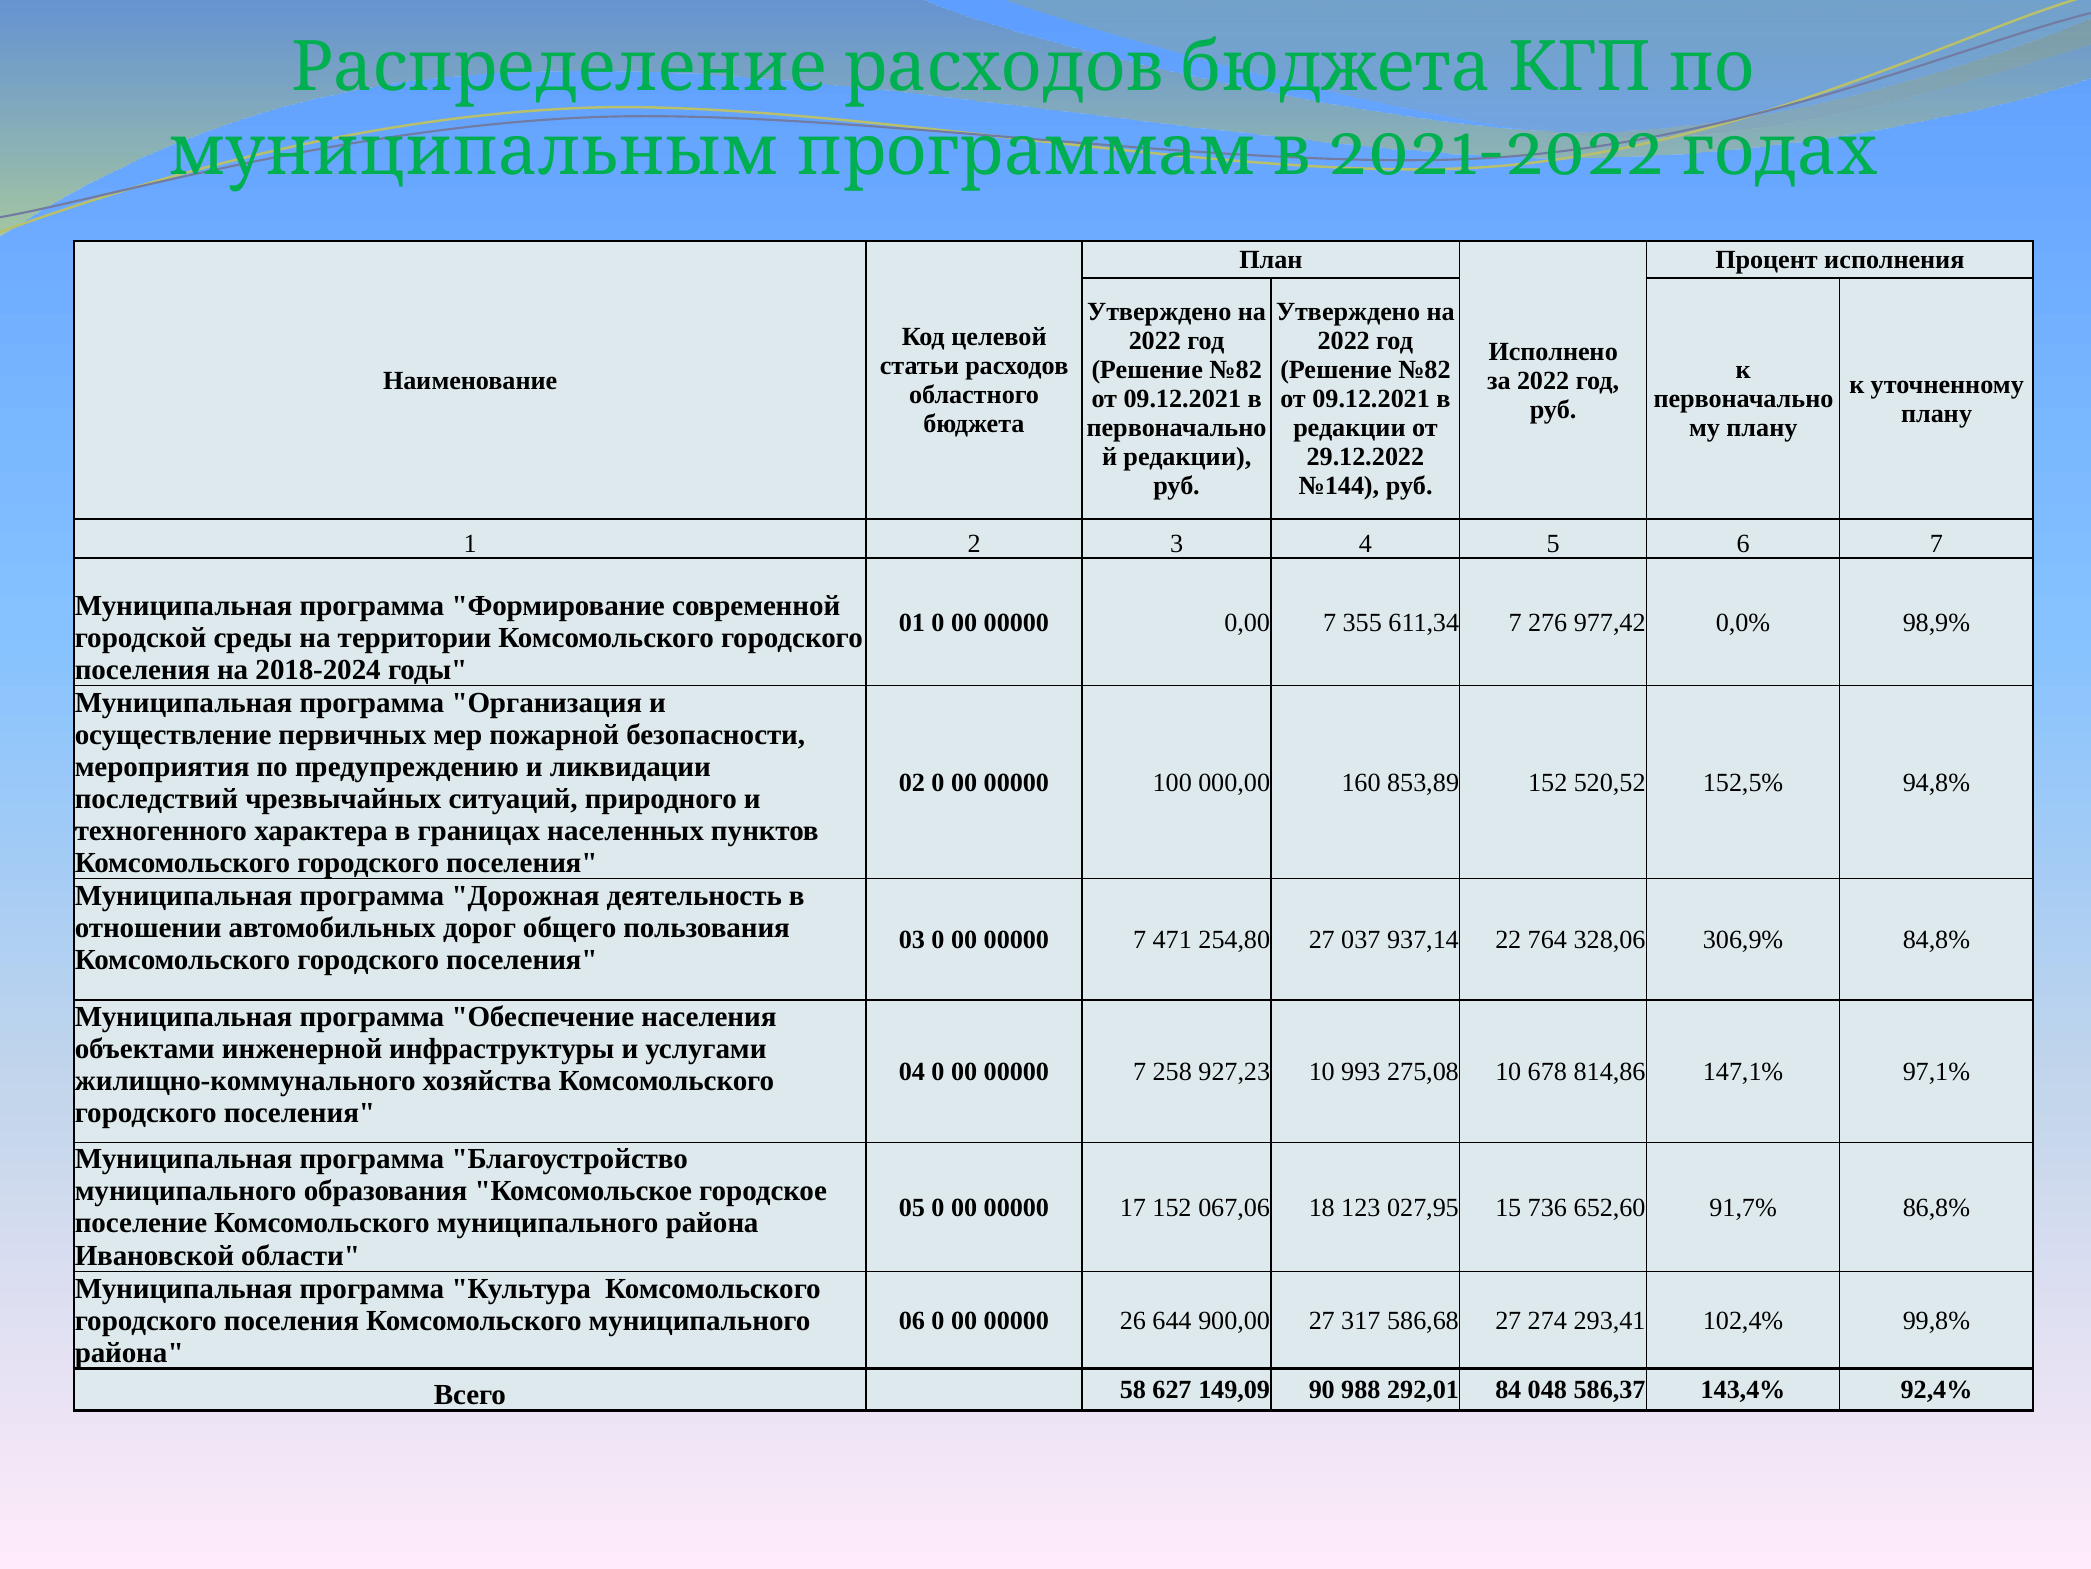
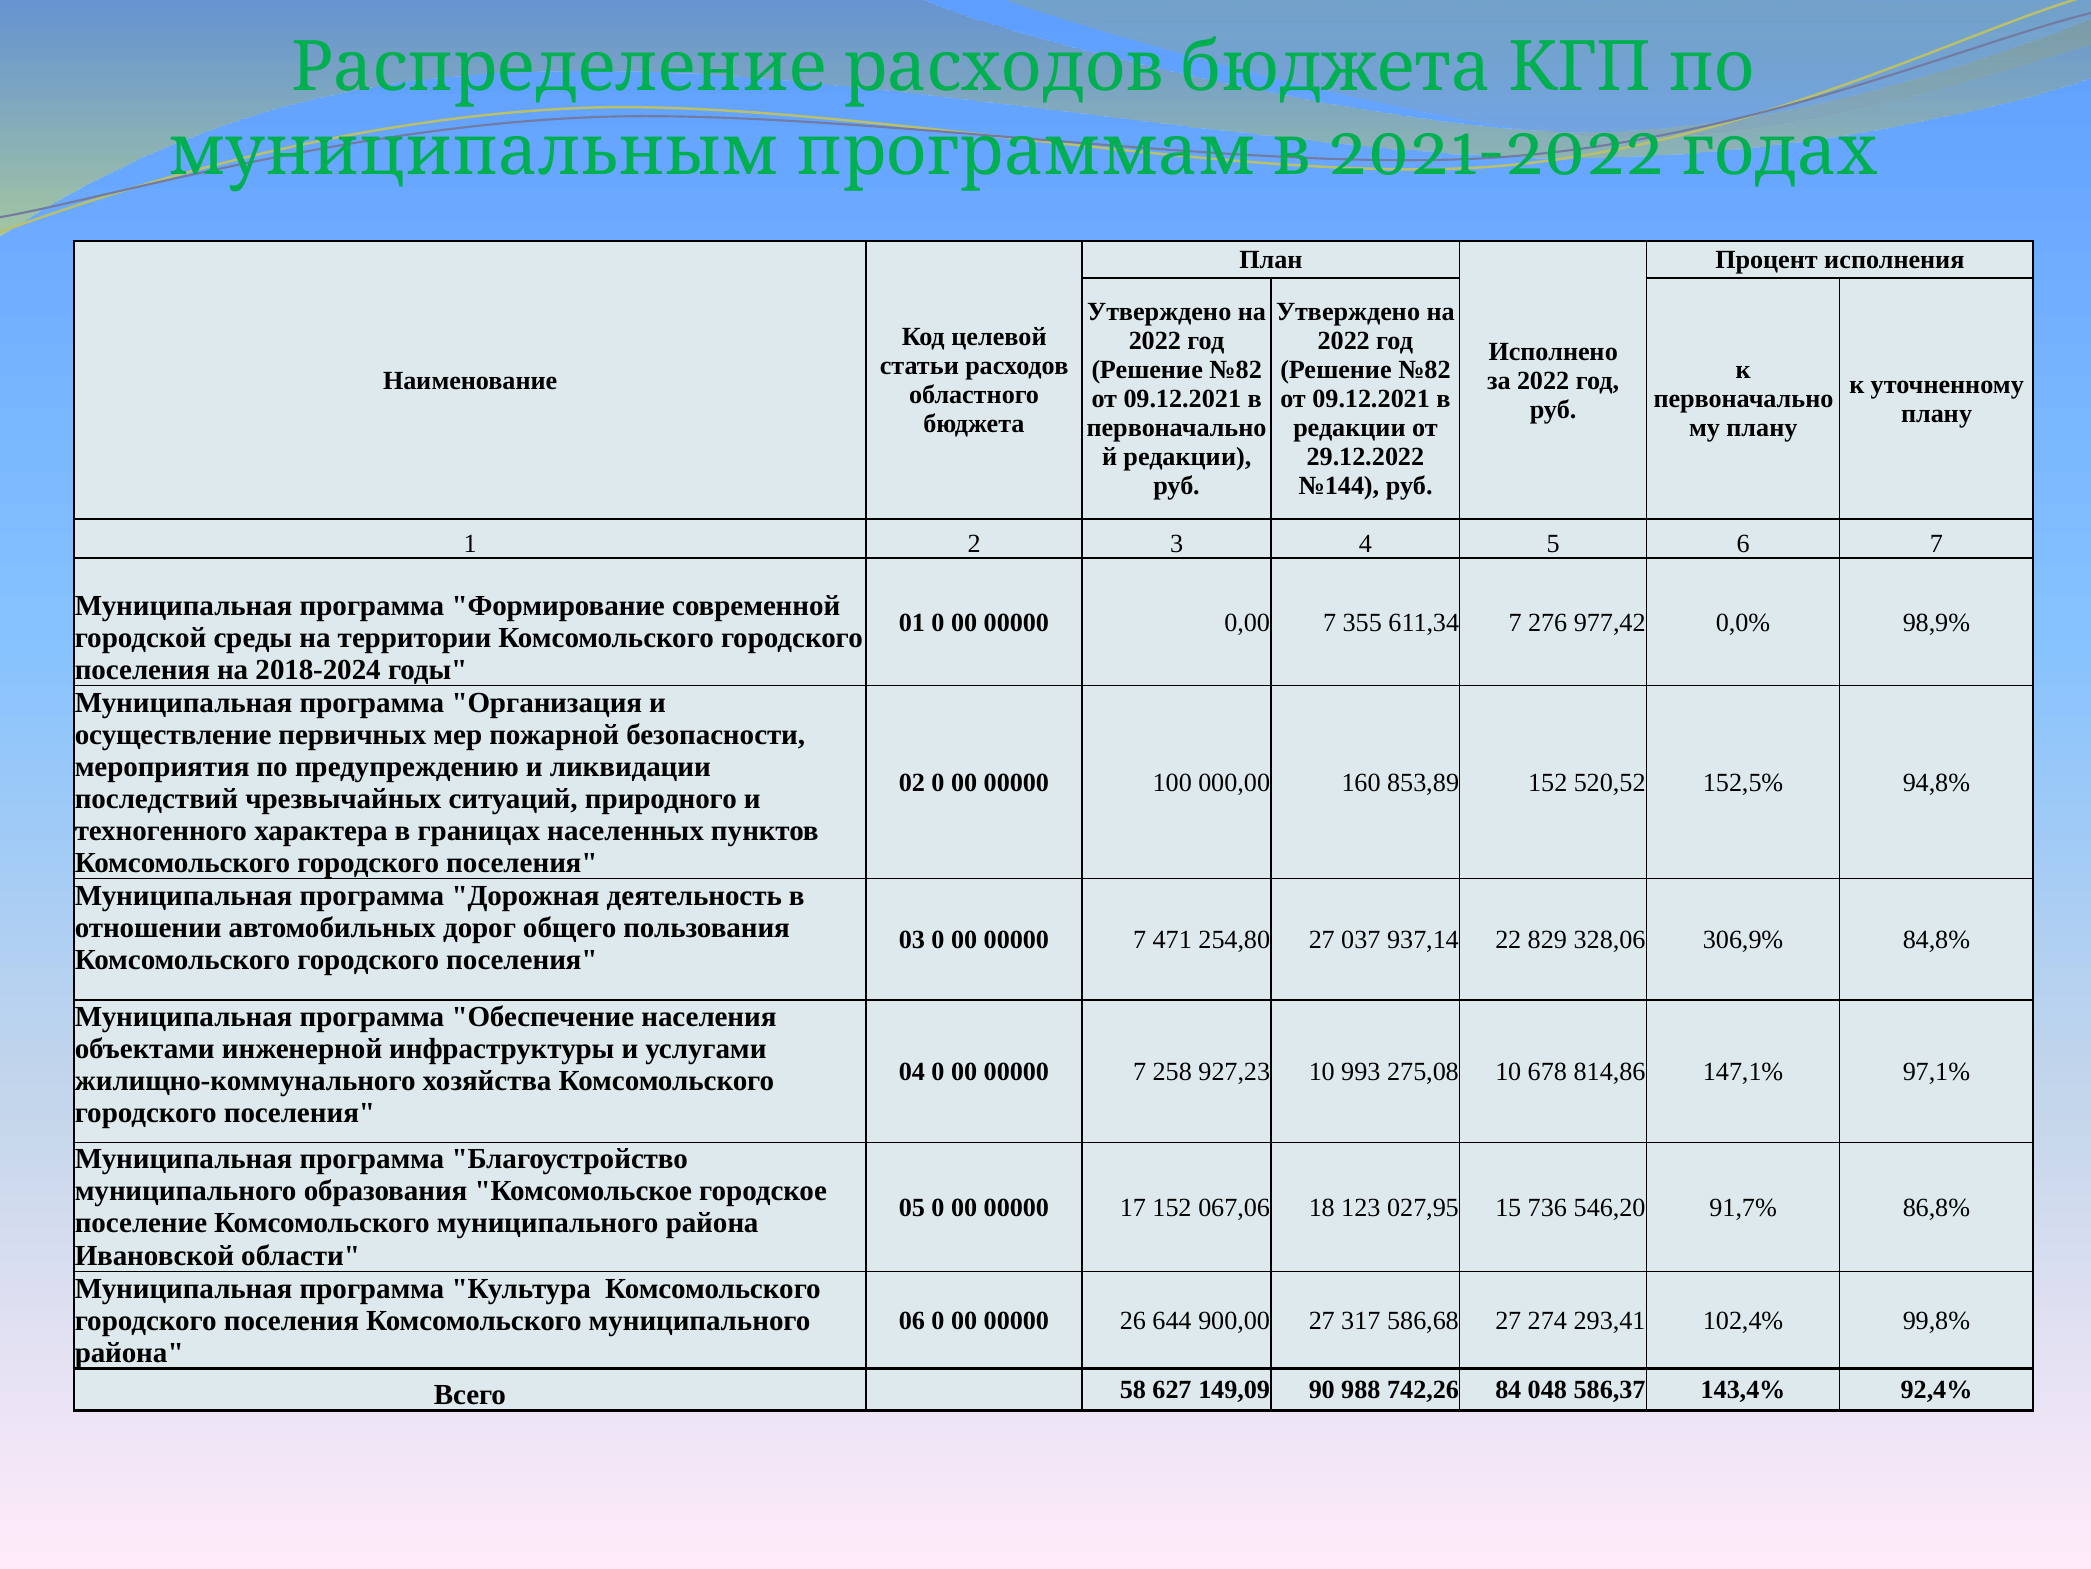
764: 764 -> 829
652,60: 652,60 -> 546,20
292,01: 292,01 -> 742,26
